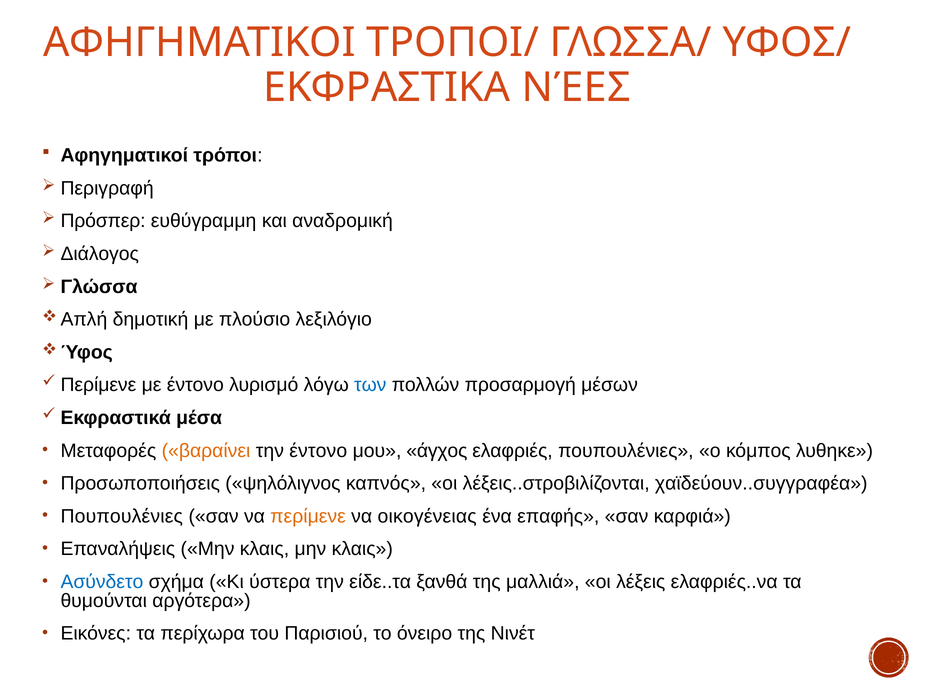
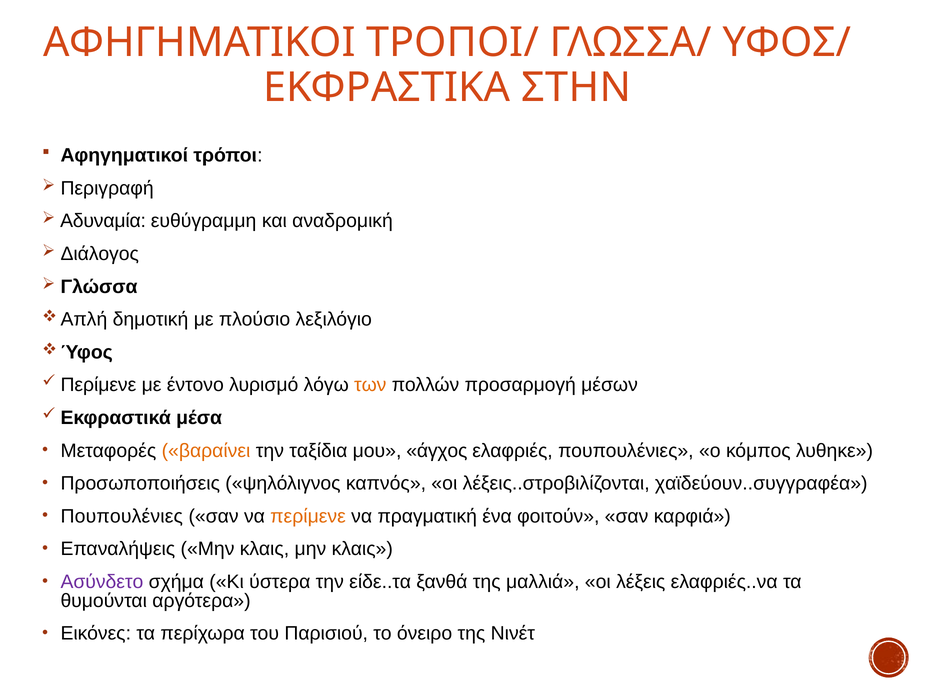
ΝΈΕΣ: ΝΈΕΣ -> ΣΤΗΝ
Πρόσπερ: Πρόσπερ -> Αδυναμία
των colour: blue -> orange
την έντονο: έντονο -> ταξίδια
οικογένειας: οικογένειας -> πραγματική
επαφής: επαφής -> φοιτούν
Ασύνδετο colour: blue -> purple
